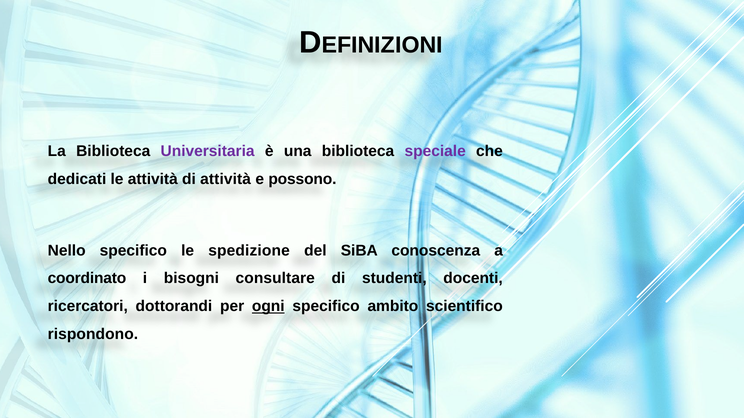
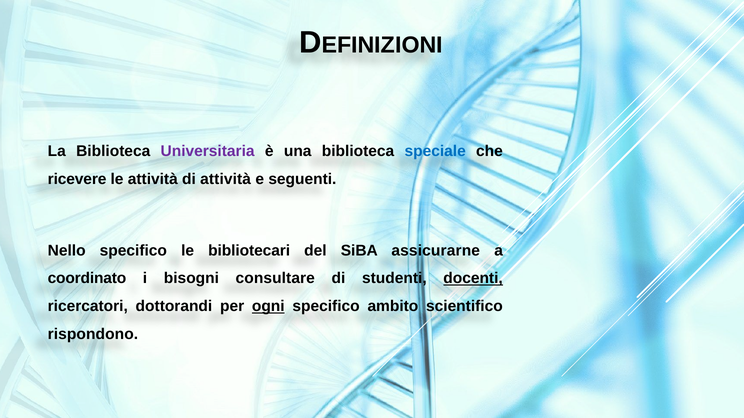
speciale colour: purple -> blue
dedicati: dedicati -> ricevere
possono: possono -> seguenti
spedizione: spedizione -> bibliotecari
conoscenza: conoscenza -> assicurarne
docenti underline: none -> present
